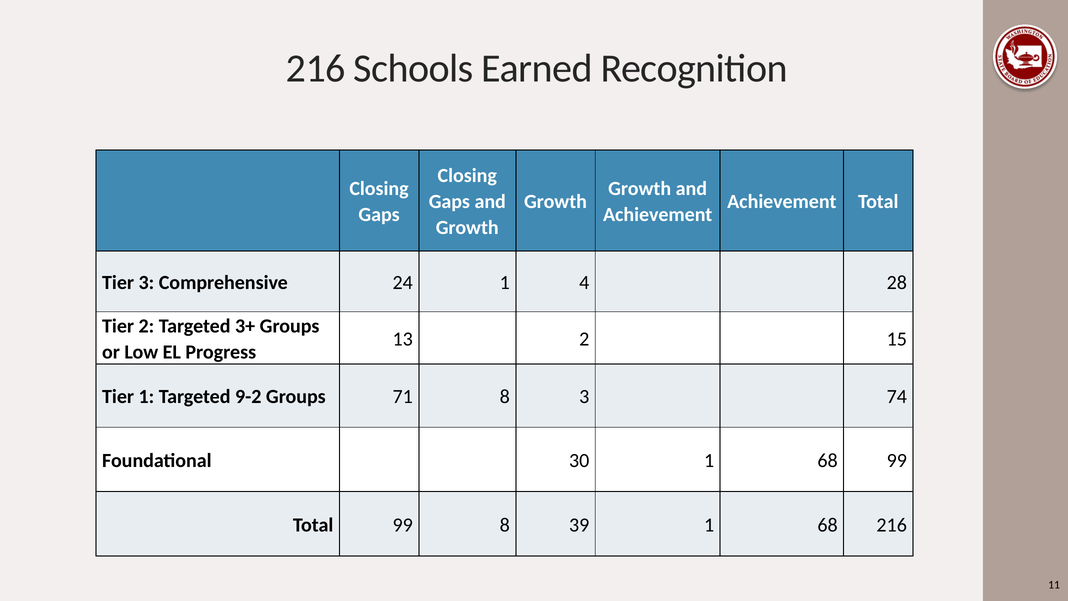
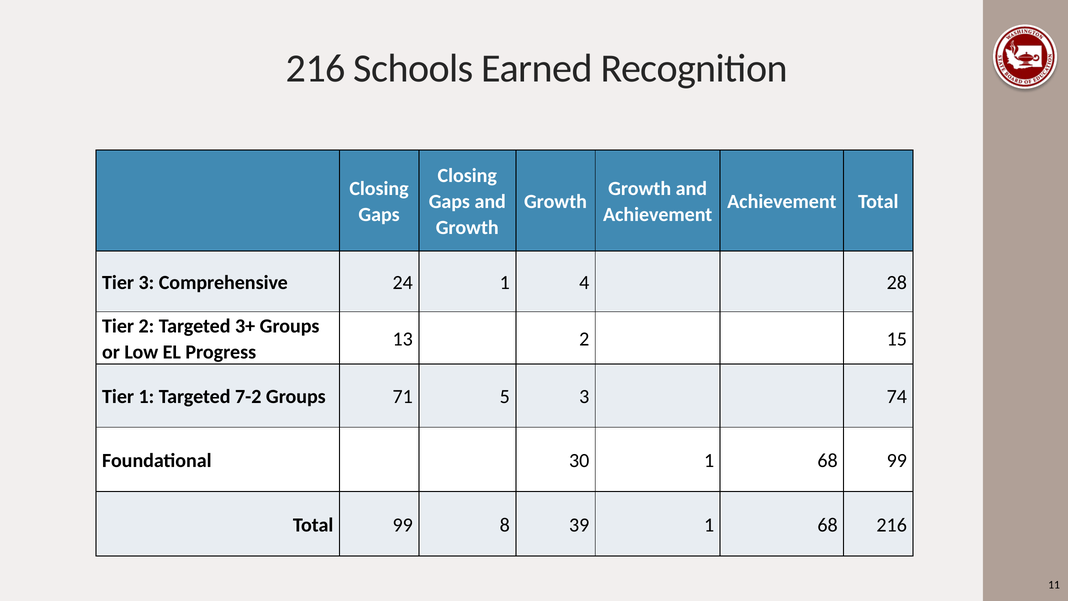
9-2: 9-2 -> 7-2
71 8: 8 -> 5
